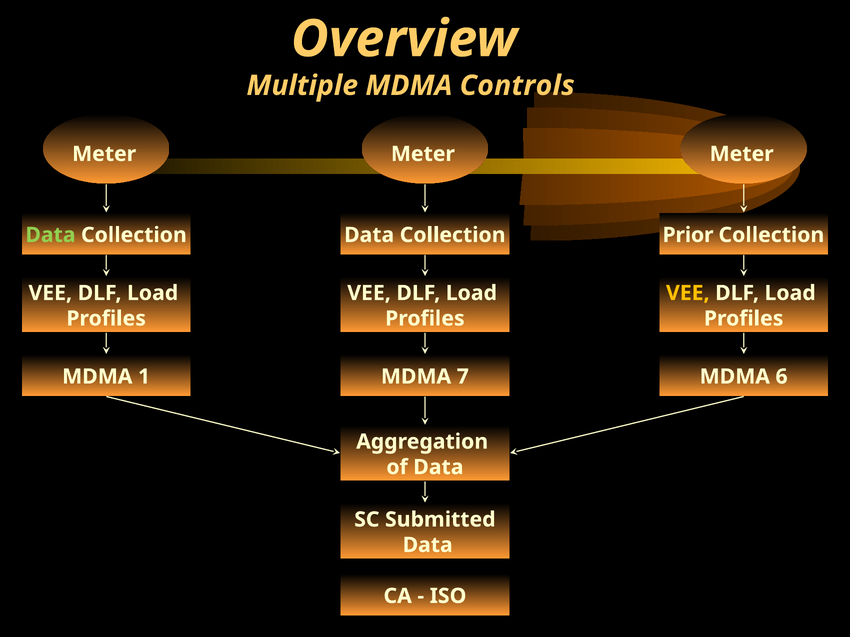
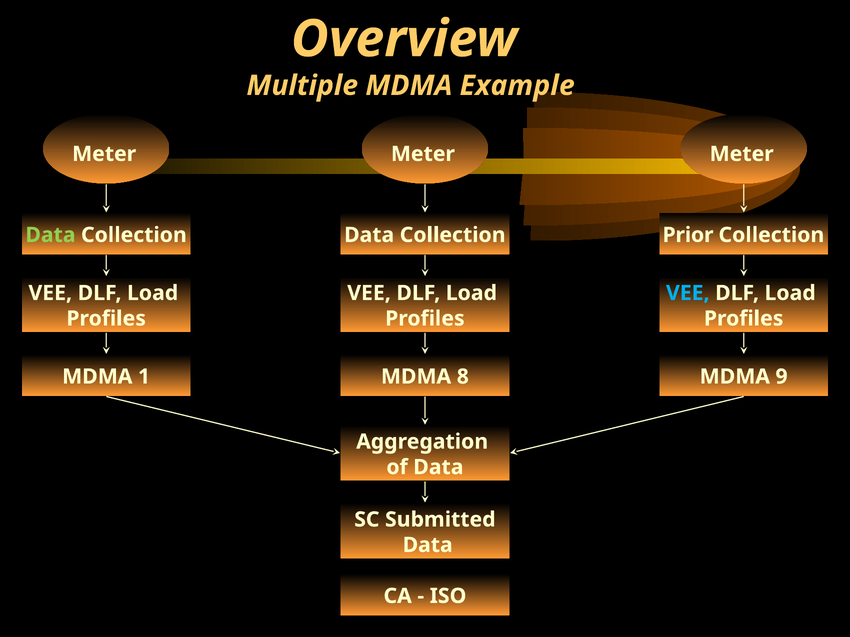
Controls: Controls -> Example
VEE at (688, 293) colour: yellow -> light blue
7: 7 -> 8
6: 6 -> 9
